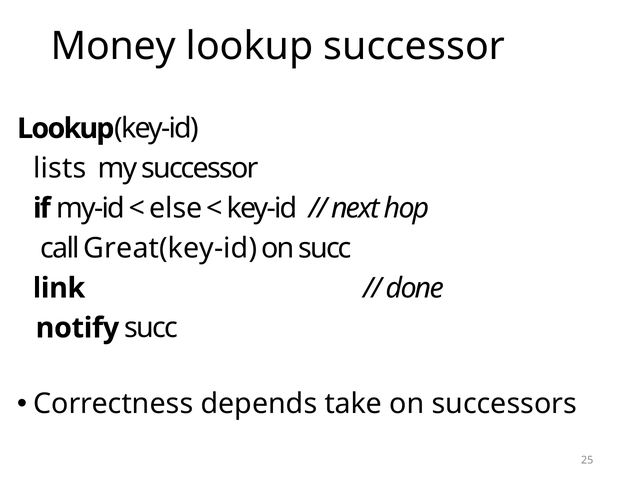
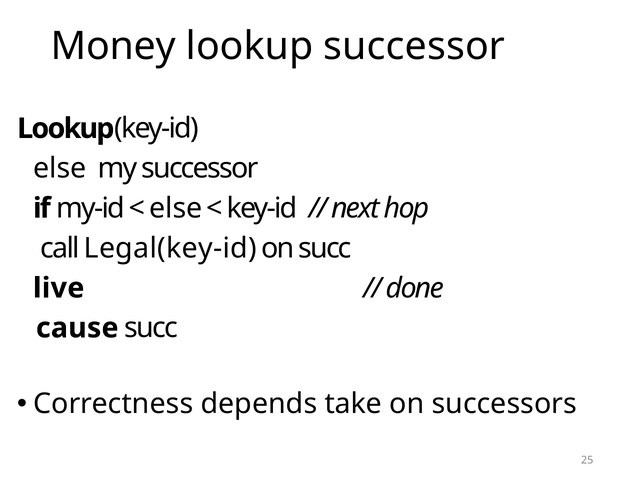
lists at (60, 168): lists -> else
Great(key-id: Great(key-id -> Legal(key-id
link: link -> live
notify: notify -> cause
